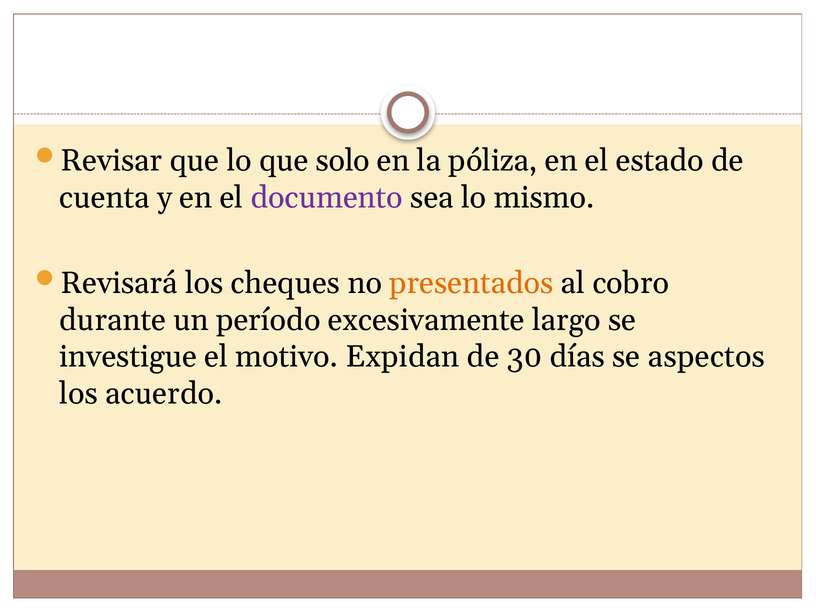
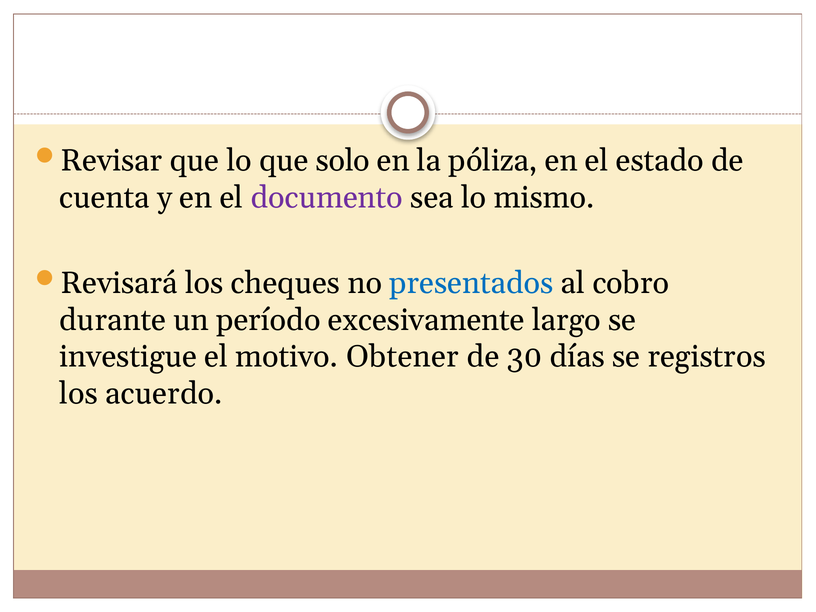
presentados colour: orange -> blue
Expidan: Expidan -> Obtener
aspectos: aspectos -> registros
